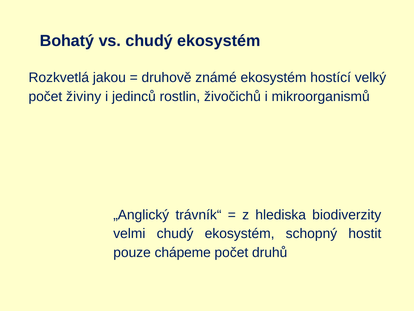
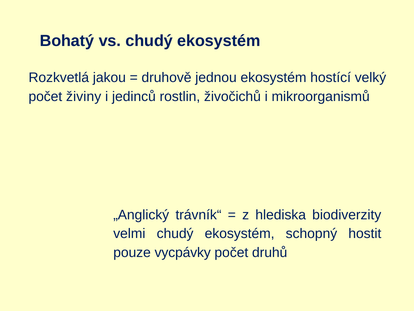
známé: známé -> jednou
chápeme: chápeme -> vycpávky
